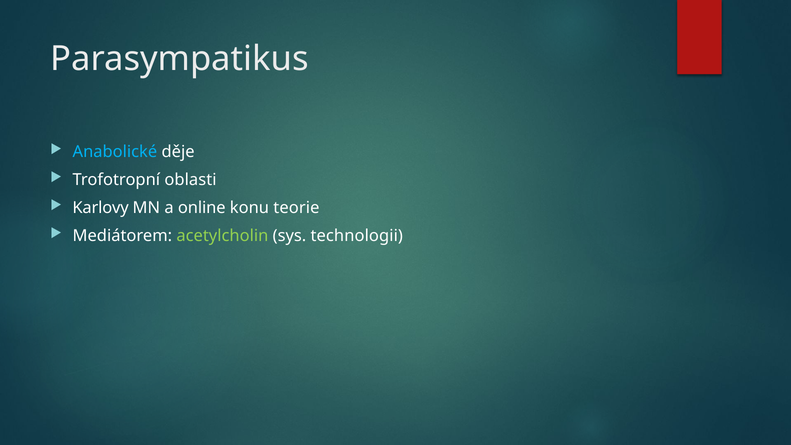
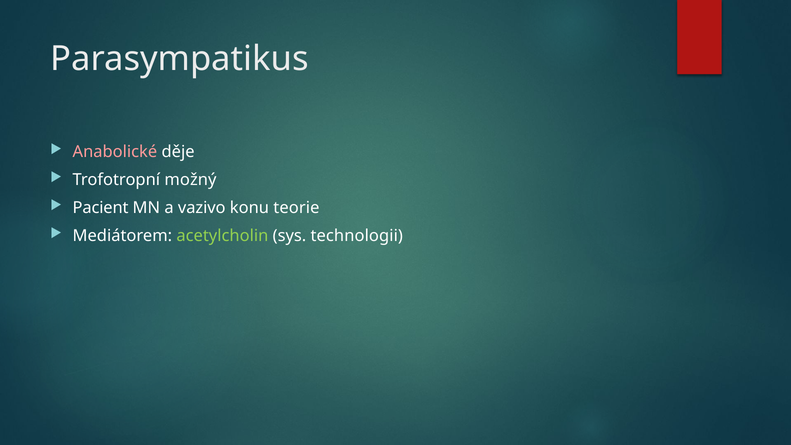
Anabolické colour: light blue -> pink
oblasti: oblasti -> možný
Karlovy: Karlovy -> Pacient
online: online -> vazivo
